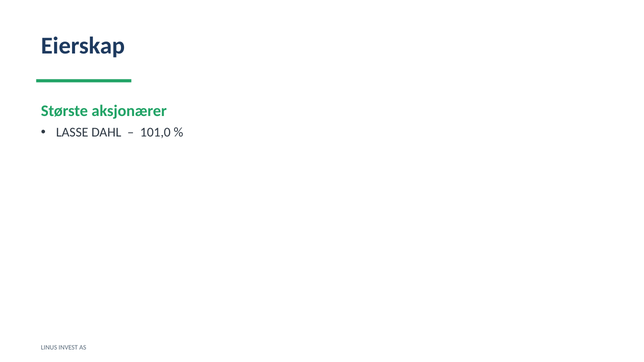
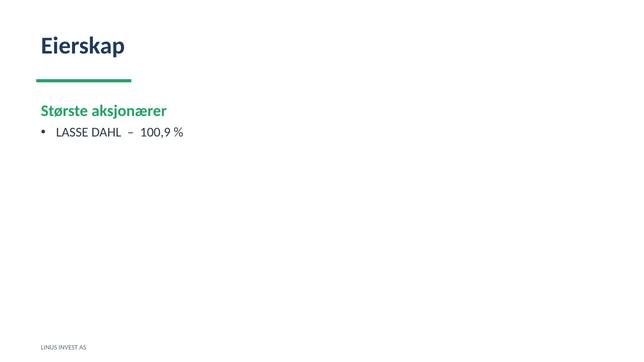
101,0: 101,0 -> 100,9
